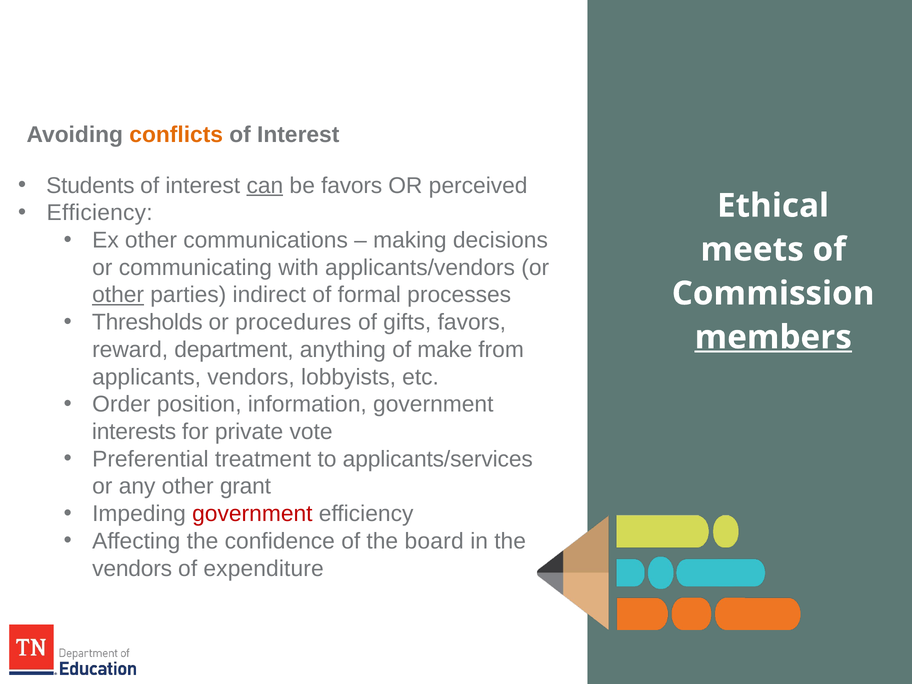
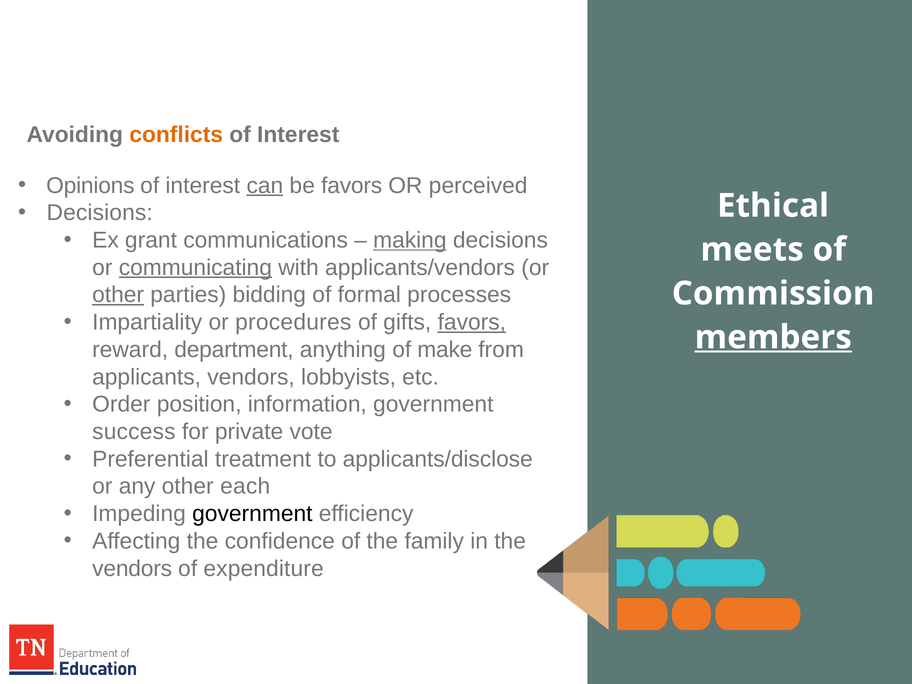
Students: Students -> Opinions
Efficiency at (100, 213): Efficiency -> Decisions
Ex other: other -> grant
making underline: none -> present
communicating underline: none -> present
indirect: indirect -> bidding
Thresholds: Thresholds -> Impartiality
favors at (472, 322) underline: none -> present
interests: interests -> success
applicants/services: applicants/services -> applicants/disclose
grant: grant -> each
government at (252, 514) colour: red -> black
board: board -> family
